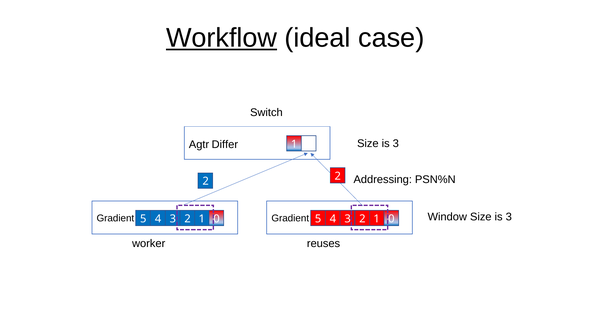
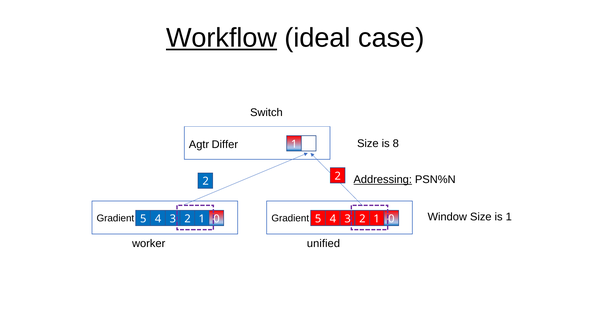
3 at (396, 144): 3 -> 8
Addressing underline: none -> present
Window Size is 3: 3 -> 1
reuses: reuses -> unified
